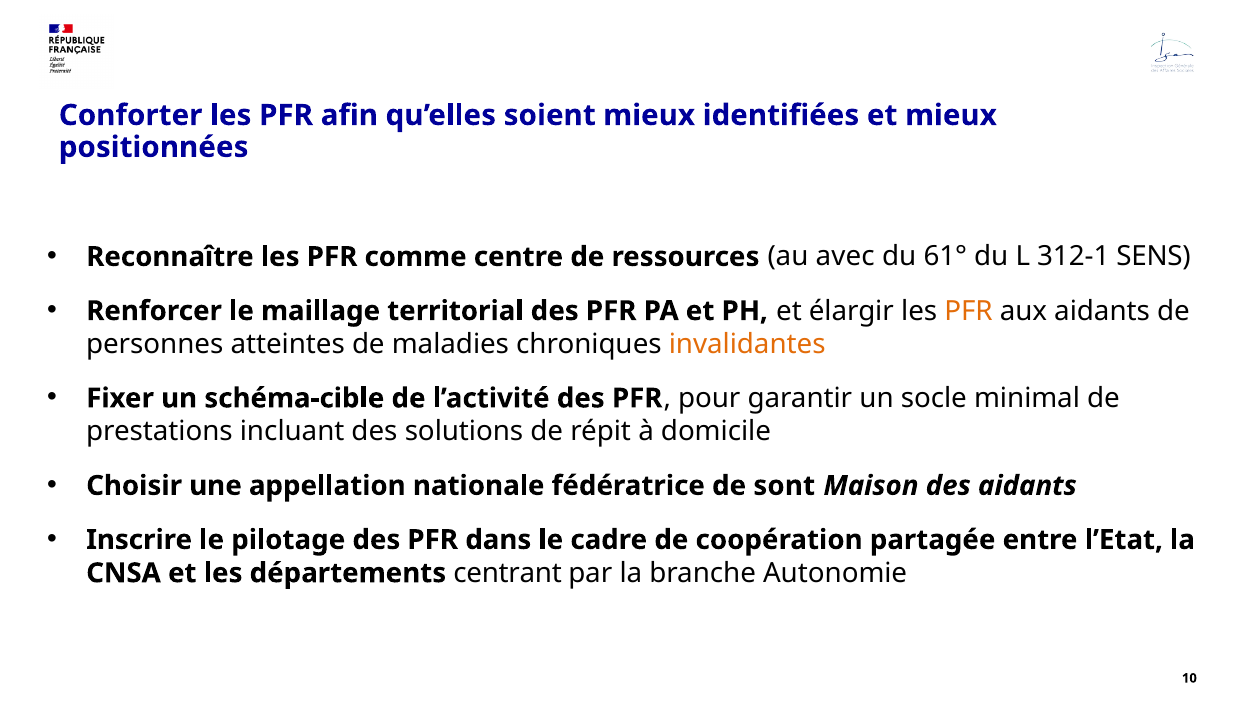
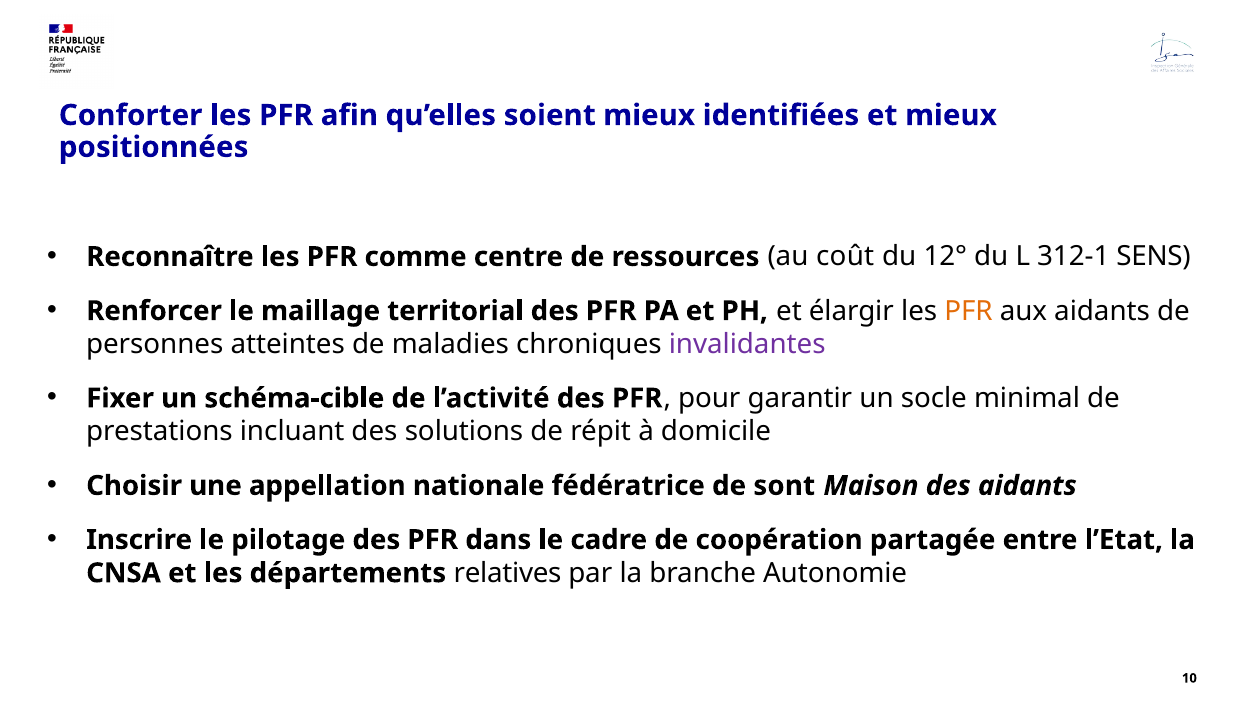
avec: avec -> coût
61°: 61° -> 12°
invalidantes colour: orange -> purple
centrant: centrant -> relatives
